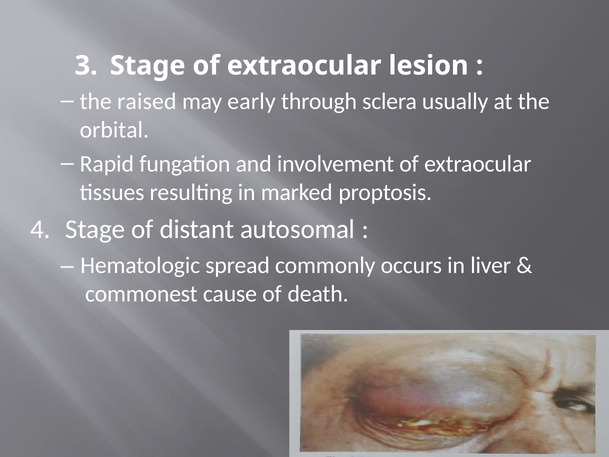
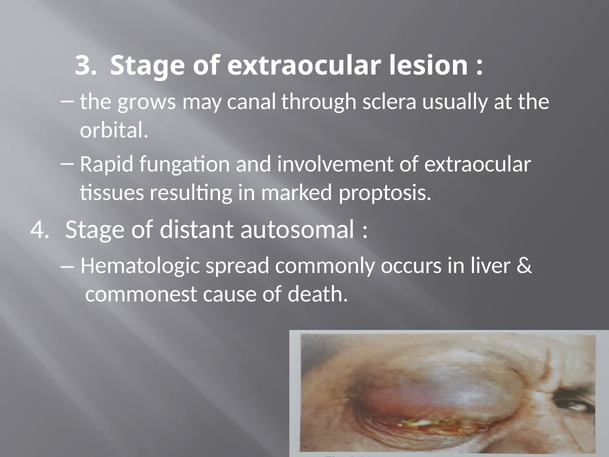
raised: raised -> grows
early: early -> canal
